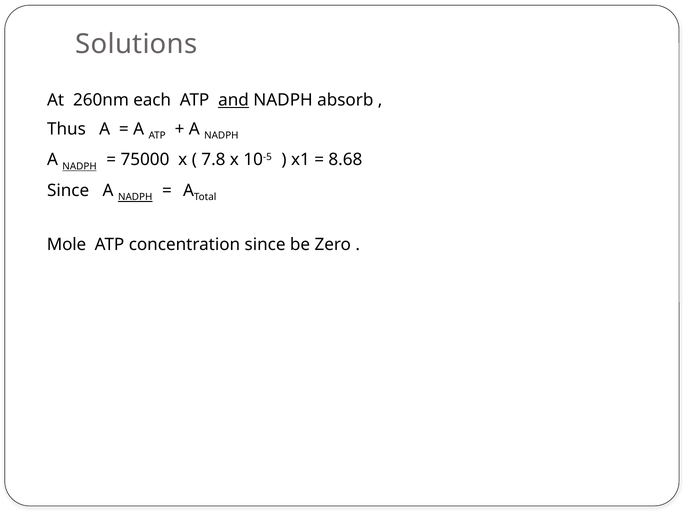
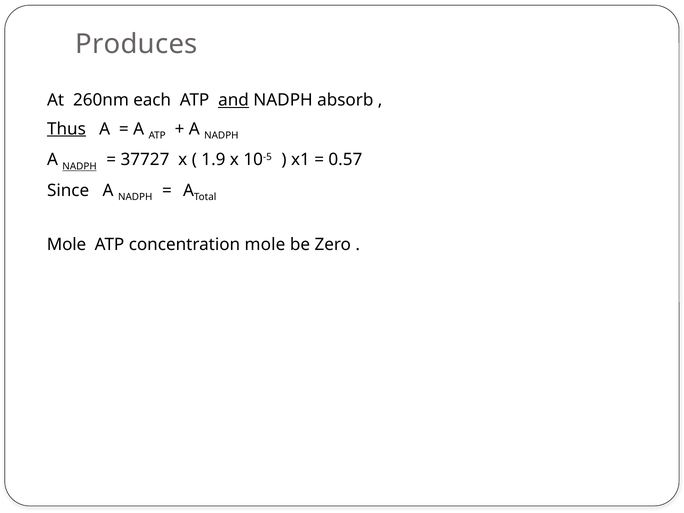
Solutions: Solutions -> Produces
Thus underline: none -> present
75000: 75000 -> 37727
7.8: 7.8 -> 1.9
8.68: 8.68 -> 0.57
NADPH at (135, 197) underline: present -> none
concentration since: since -> mole
